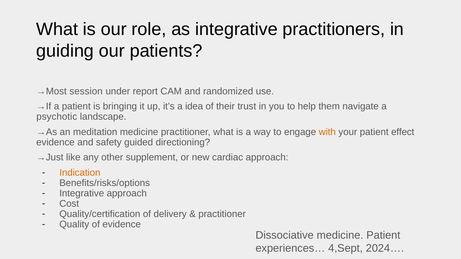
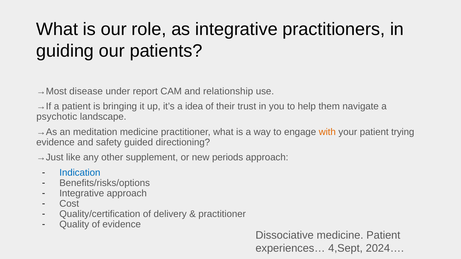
session: session -> disease
randomized: randomized -> relationship
effect: effect -> trying
cardiac: cardiac -> periods
Indication colour: orange -> blue
